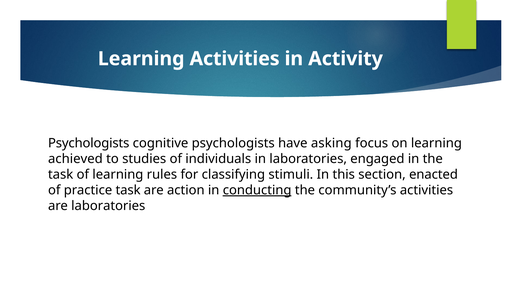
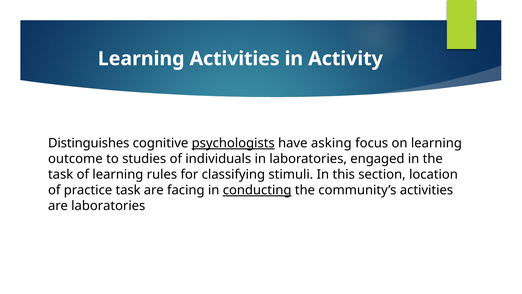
Psychologists at (89, 143): Psychologists -> Distinguishes
psychologists at (233, 143) underline: none -> present
achieved: achieved -> outcome
enacted: enacted -> location
action: action -> facing
